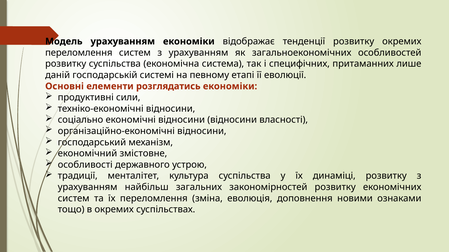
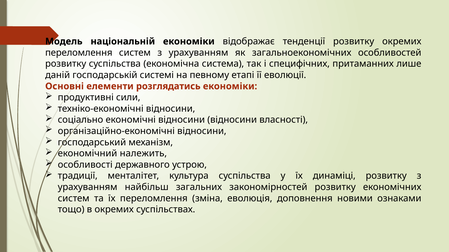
Модель урахуванням: урахуванням -> національній
змістовне: змістовне -> належить
